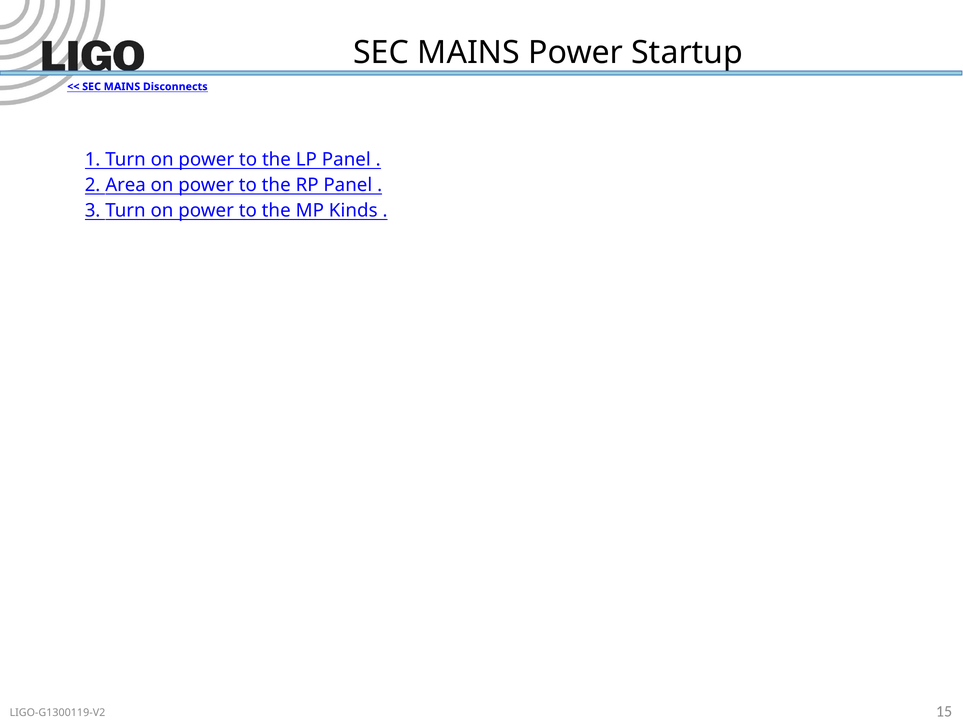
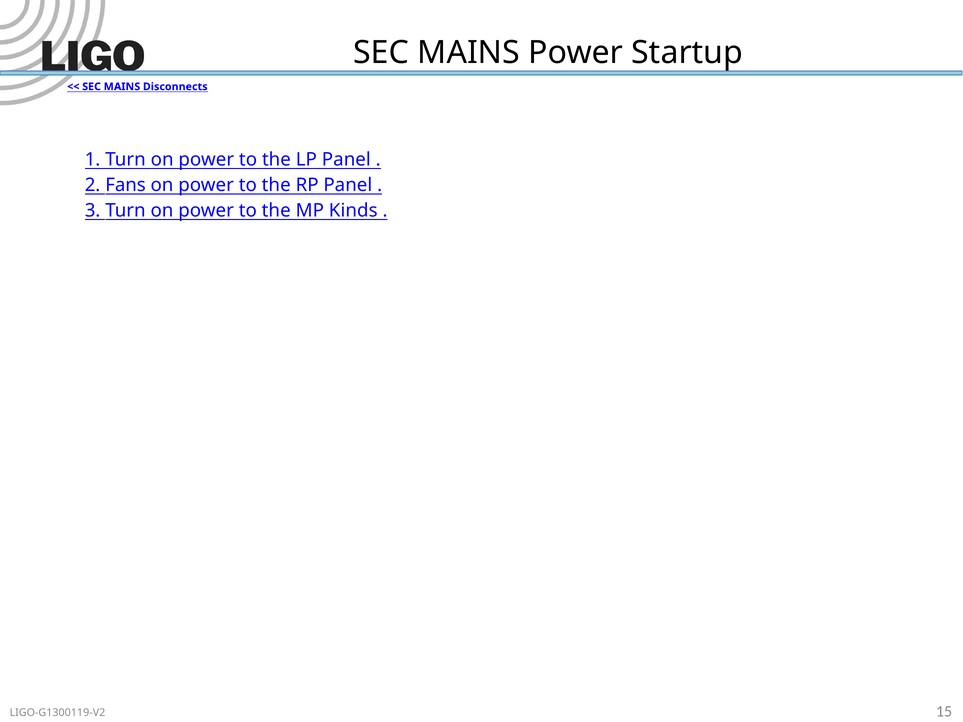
Area: Area -> Fans
